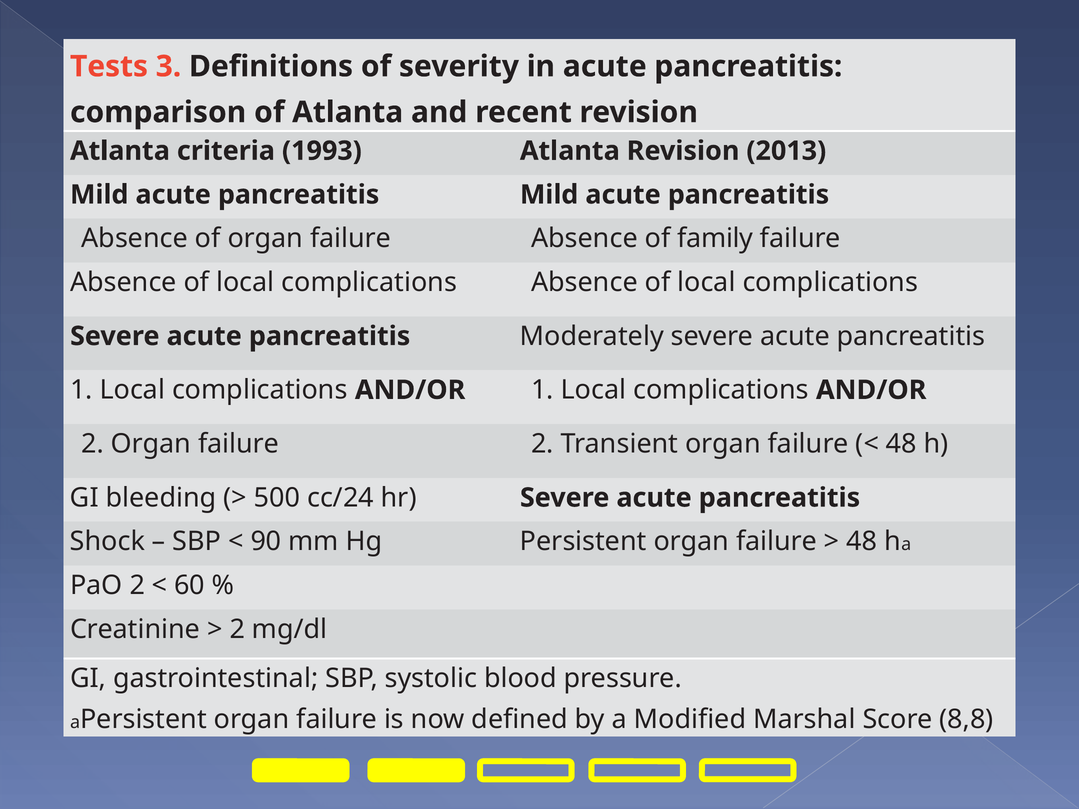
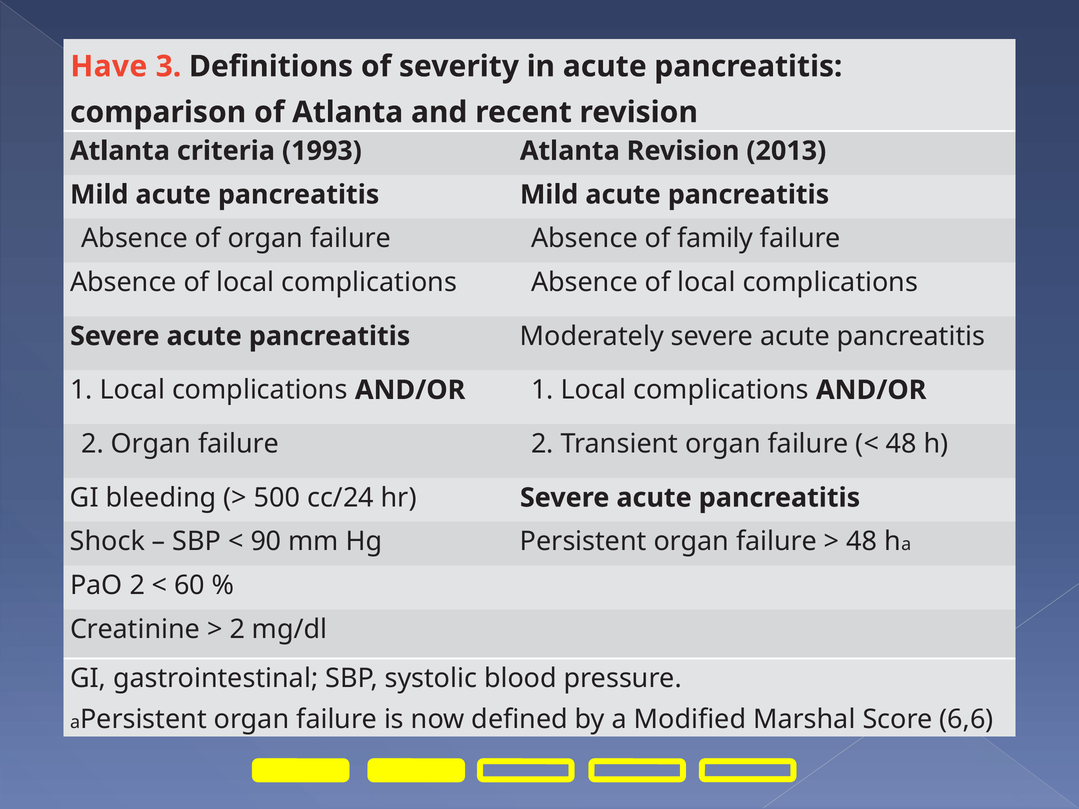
Tests: Tests -> Have
8,8: 8,8 -> 6,6
